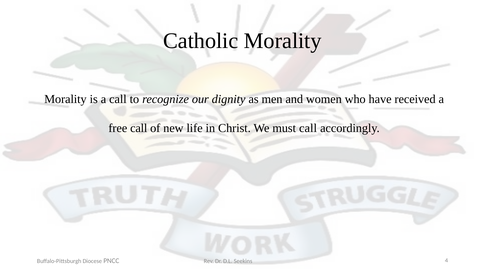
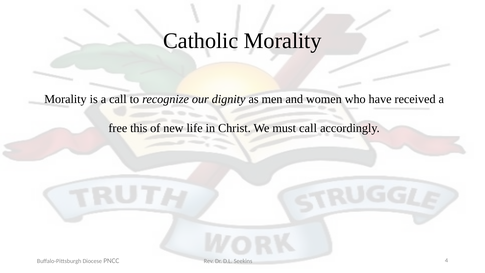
free call: call -> this
